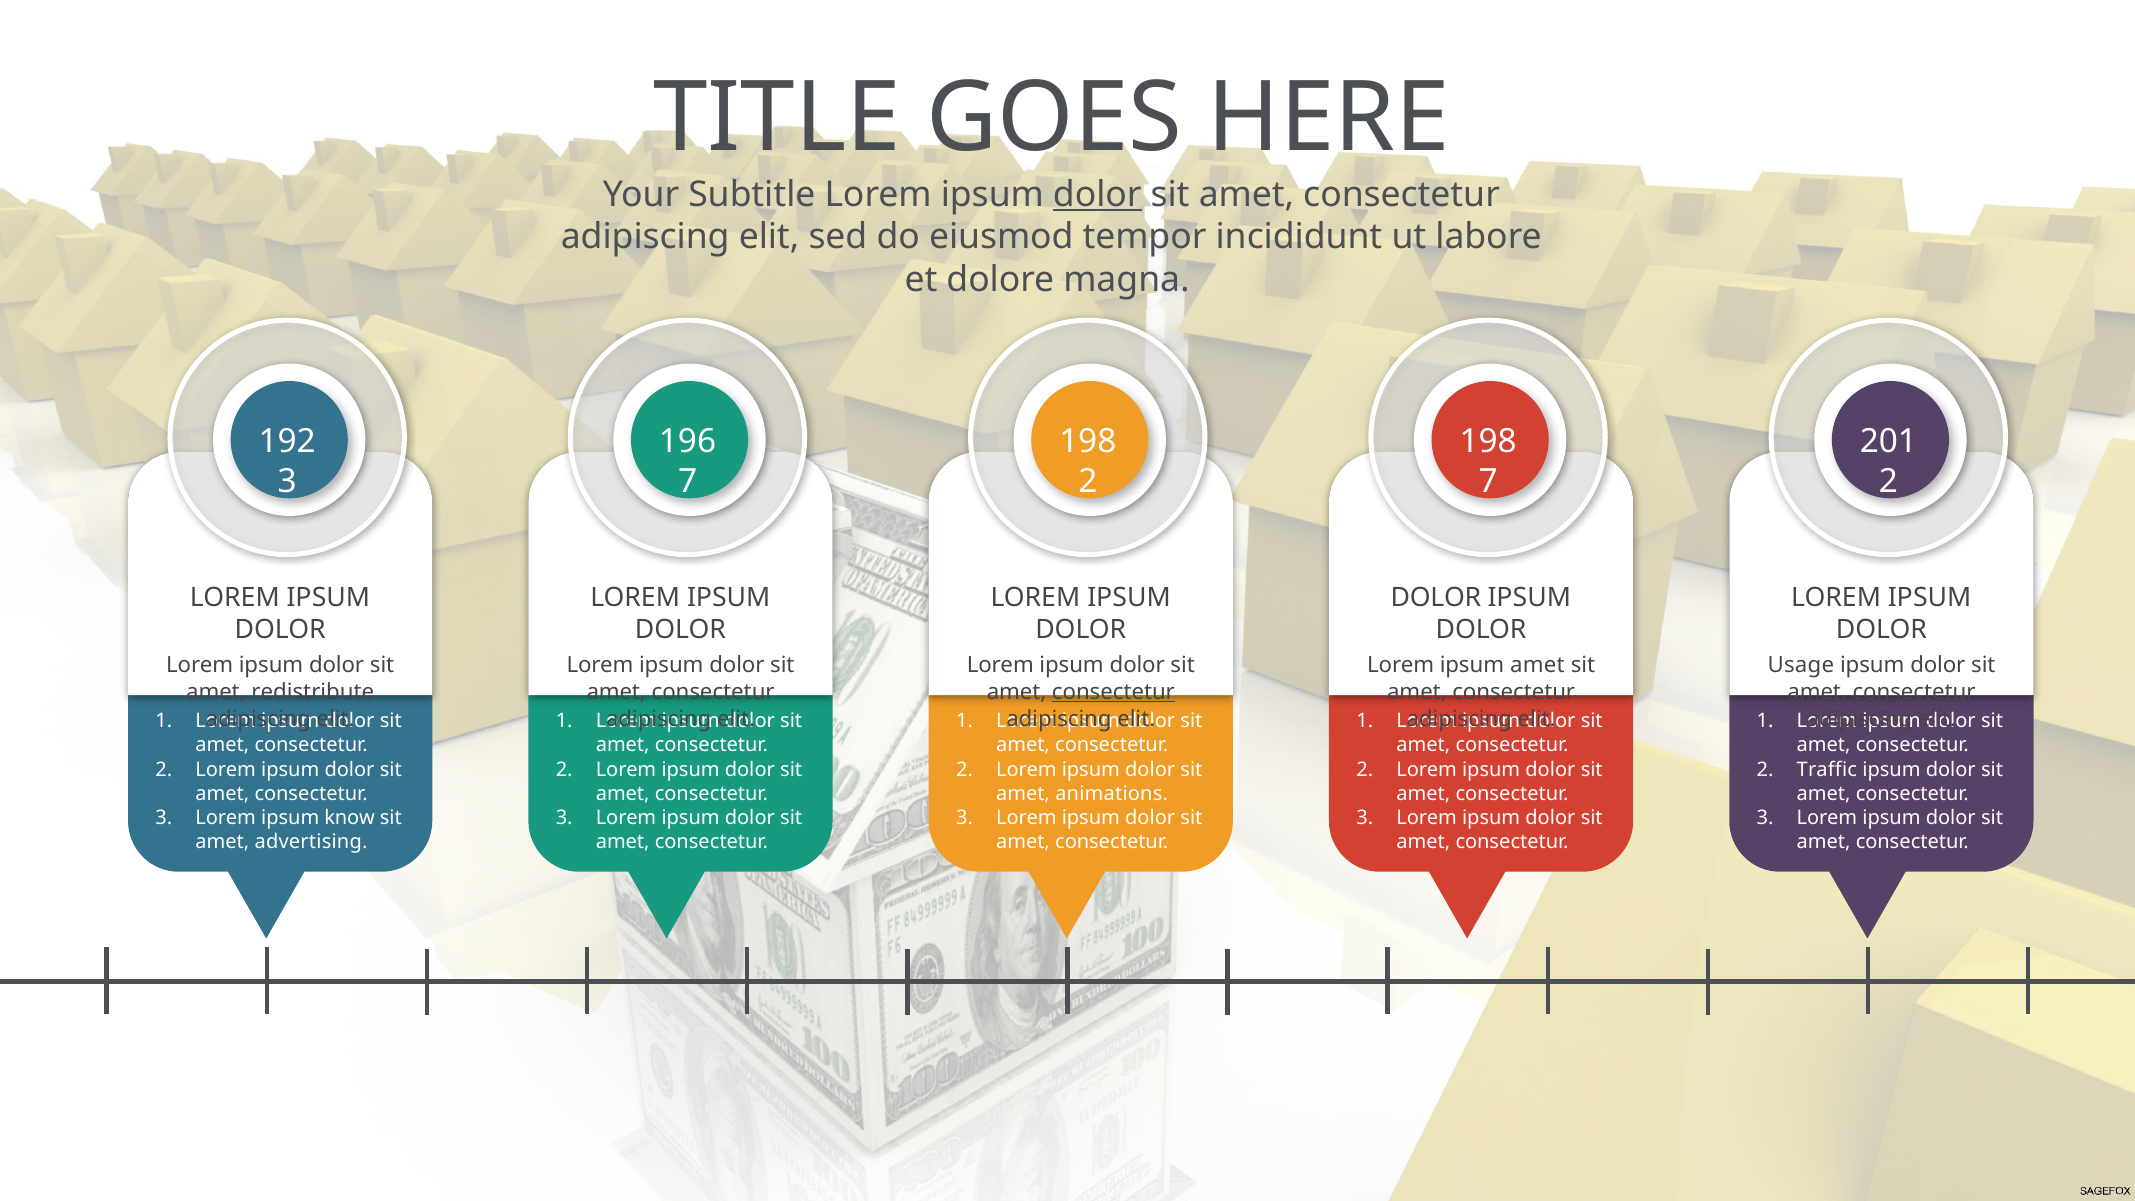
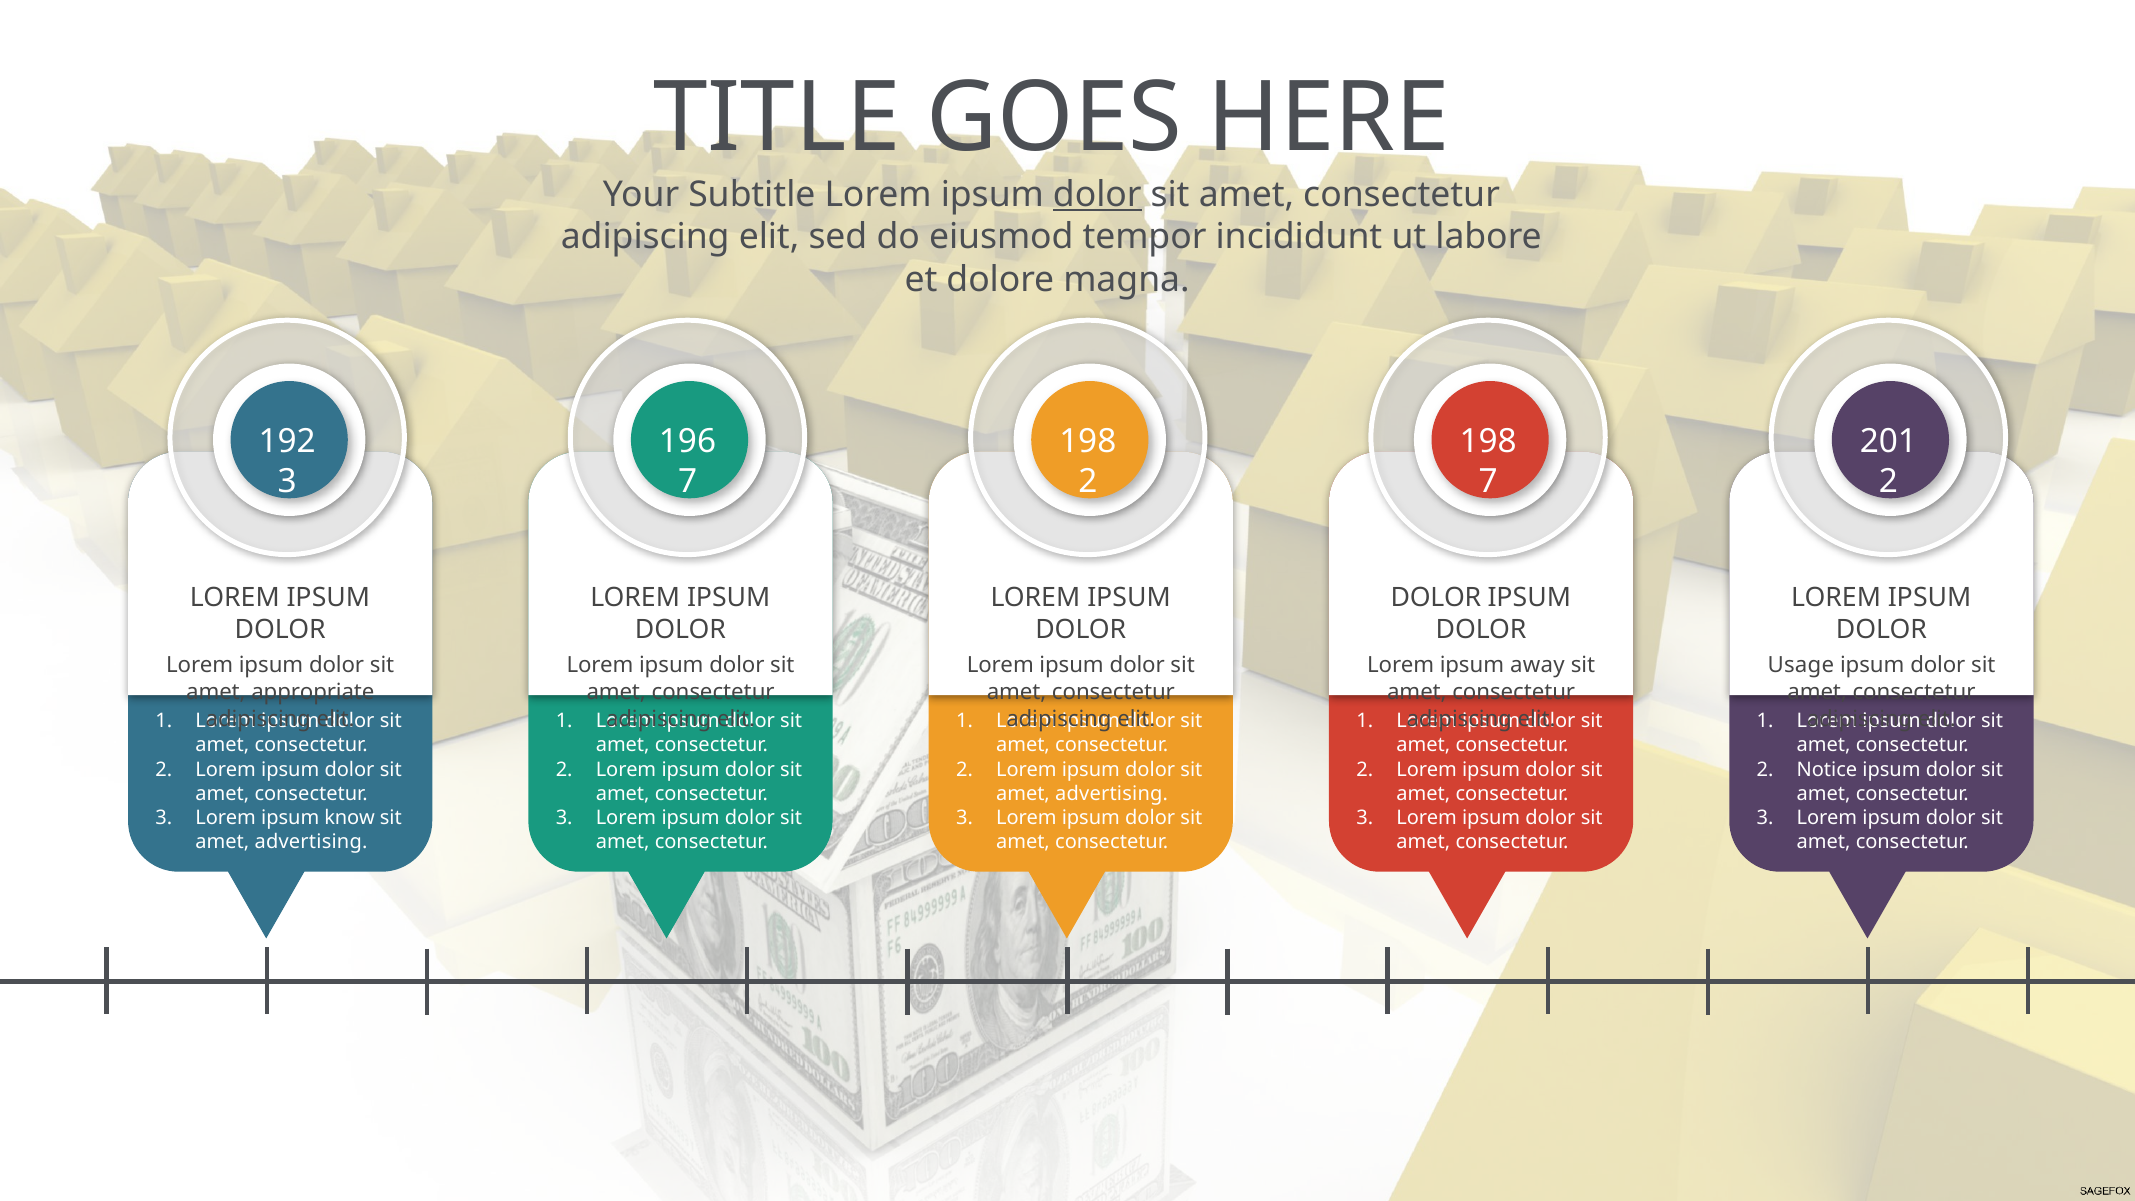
ipsum amet: amet -> away
redistribute: redistribute -> appropriate
consectetur at (1113, 692) underline: present -> none
Traffic: Traffic -> Notice
animations at (1112, 793): animations -> advertising
